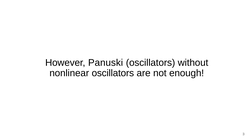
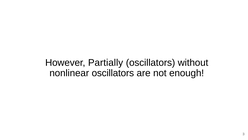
Panuski: Panuski -> Partially
